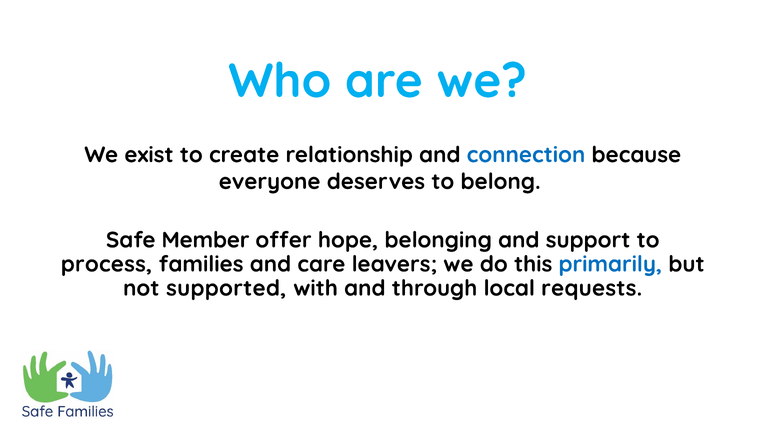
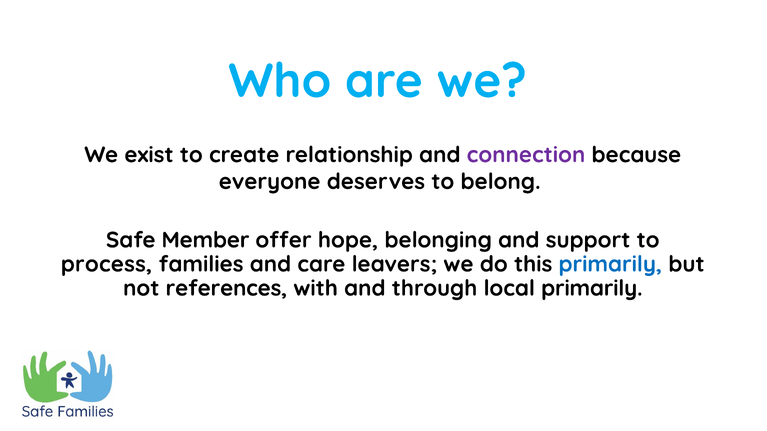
connection colour: blue -> purple
supported: supported -> references
local requests: requests -> primarily
